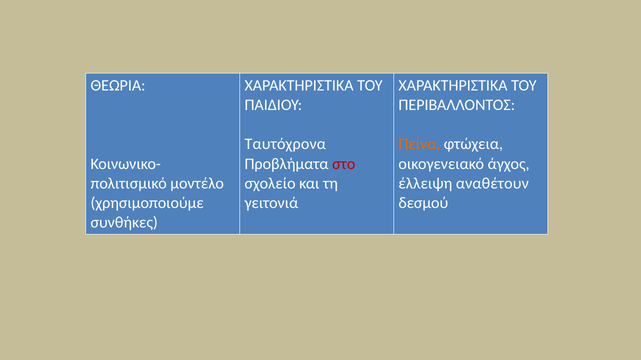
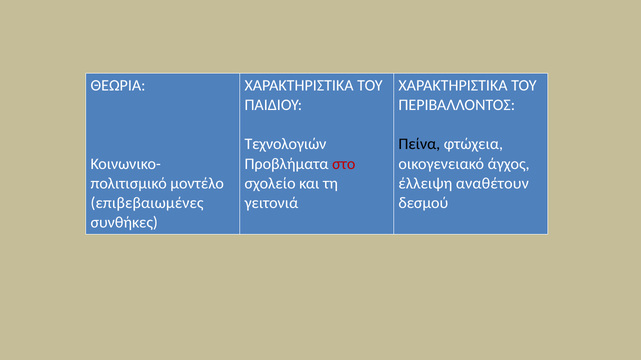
Ταυτόχρονα: Ταυτόχρονα -> Τεχνολογιών
Πείνα colour: orange -> black
χρησιμοποιούμε: χρησιμοποιούμε -> επιβεβαιωμένες
